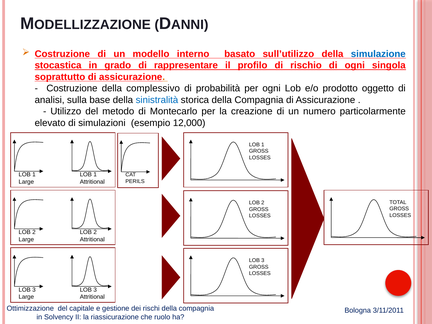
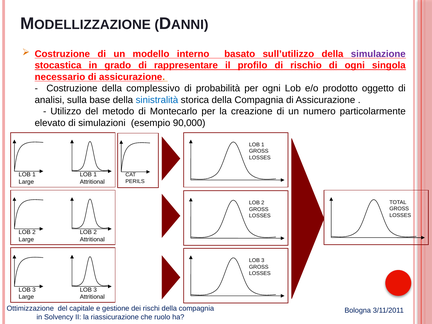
simulazione colour: blue -> purple
soprattutto: soprattutto -> necessario
12,000: 12,000 -> 90,000
